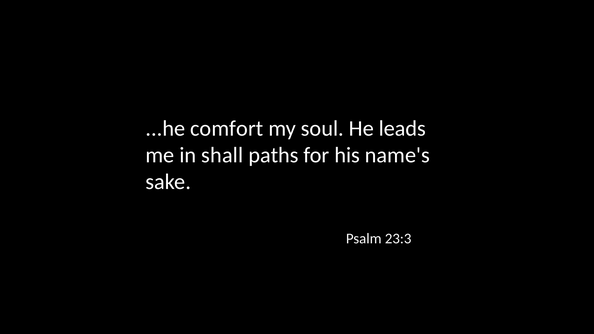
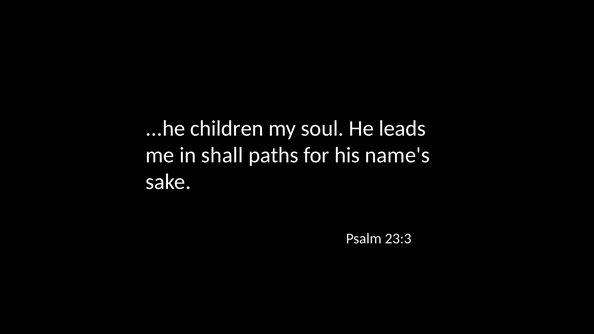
comfort: comfort -> children
